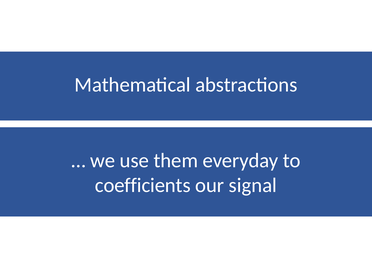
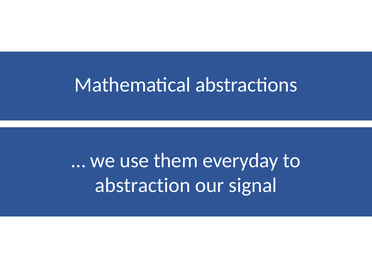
coefficients: coefficients -> abstraction
